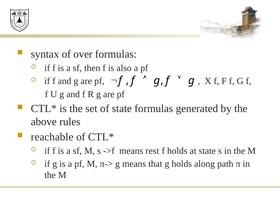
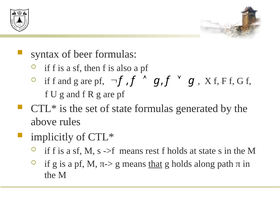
over: over -> beer
reachable: reachable -> implicitly
that underline: none -> present
